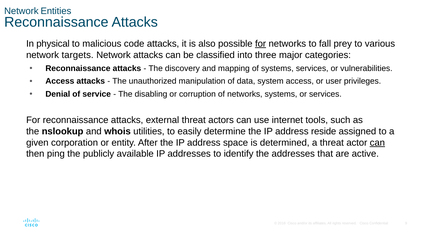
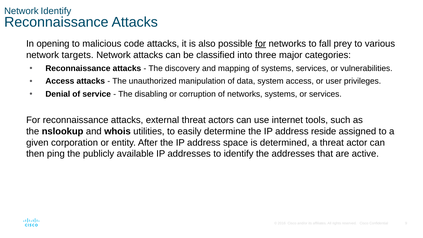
Network Entities: Entities -> Identify
physical: physical -> opening
can at (377, 143) underline: present -> none
